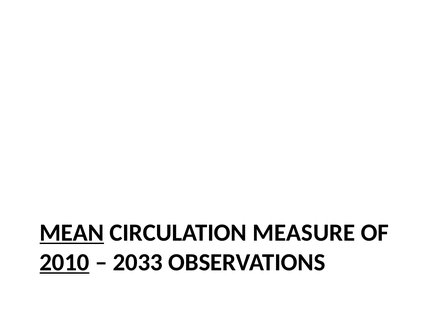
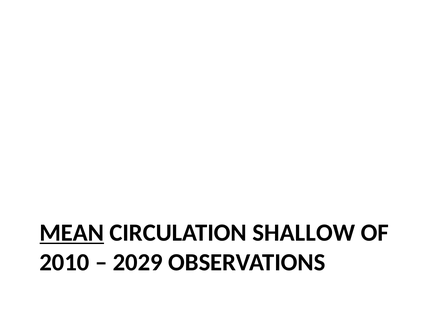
MEASURE: MEASURE -> SHALLOW
2010 underline: present -> none
2033: 2033 -> 2029
